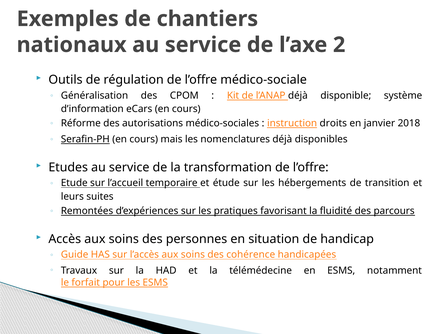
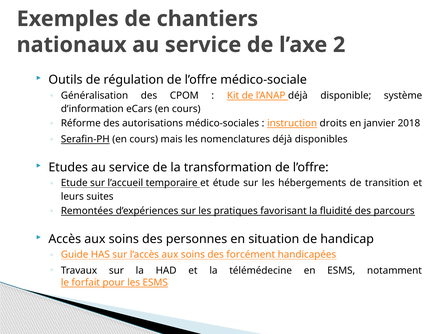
cohérence: cohérence -> forcément
